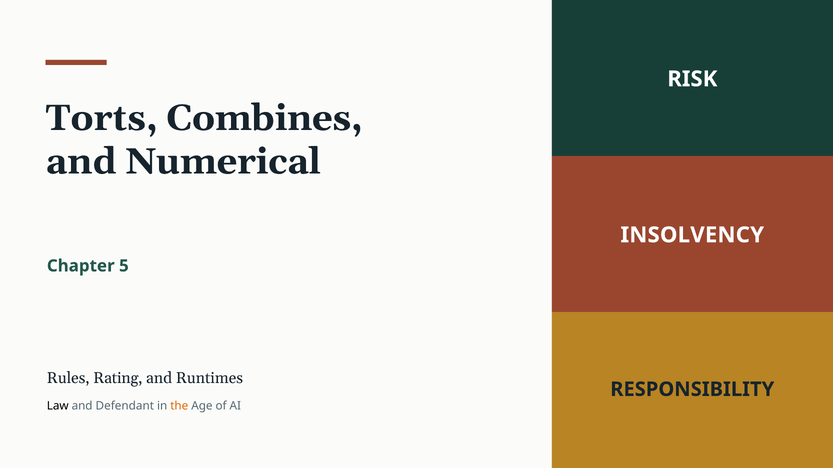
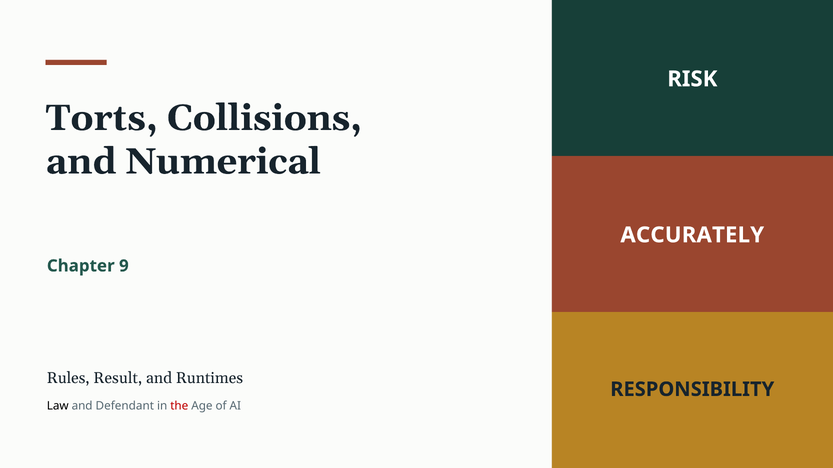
Combines: Combines -> Collisions
INSOLVENCY: INSOLVENCY -> ACCURATELY
5: 5 -> 9
Rating: Rating -> Result
the colour: orange -> red
